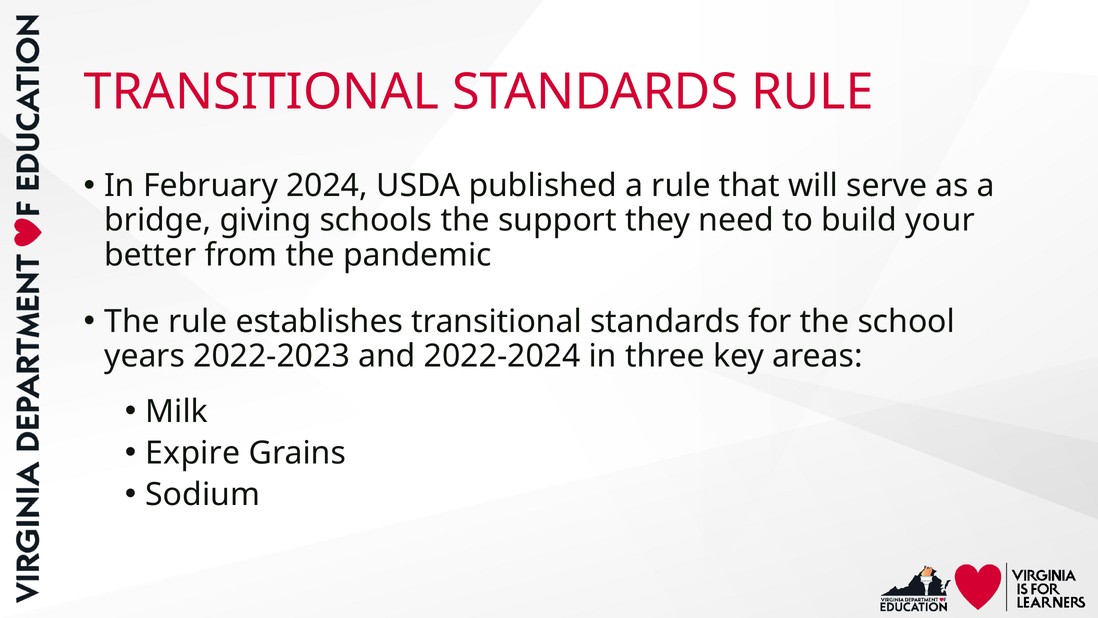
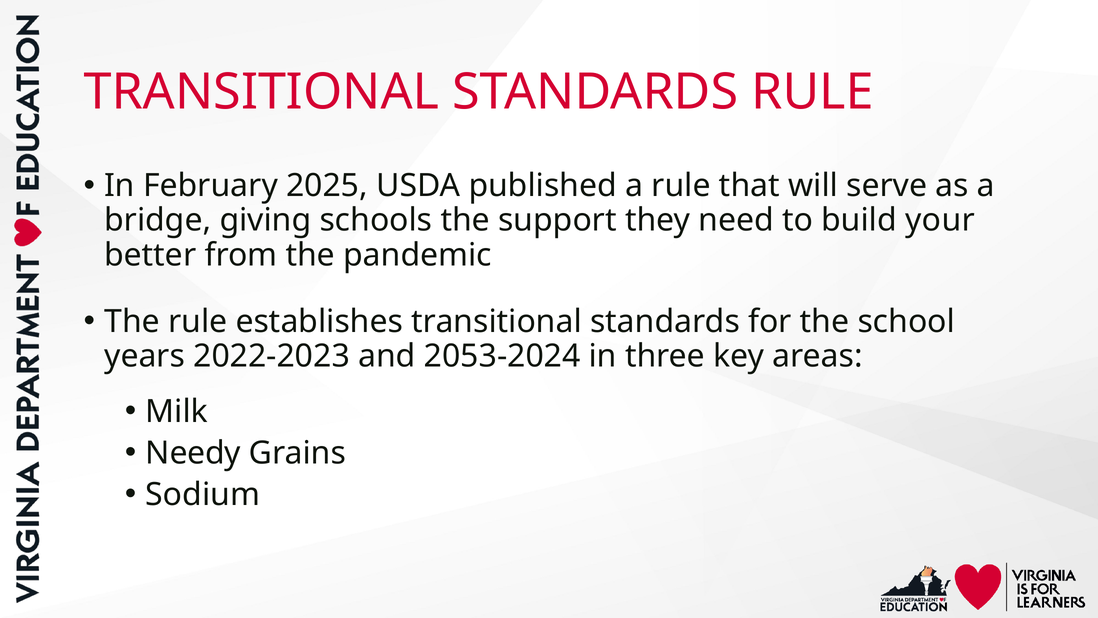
2024: 2024 -> 2025
2022-2024: 2022-2024 -> 2053-2024
Expire: Expire -> Needy
